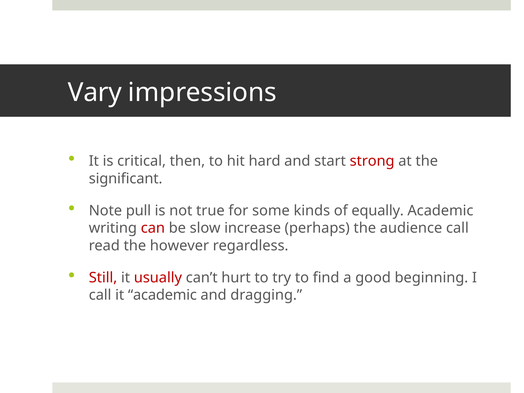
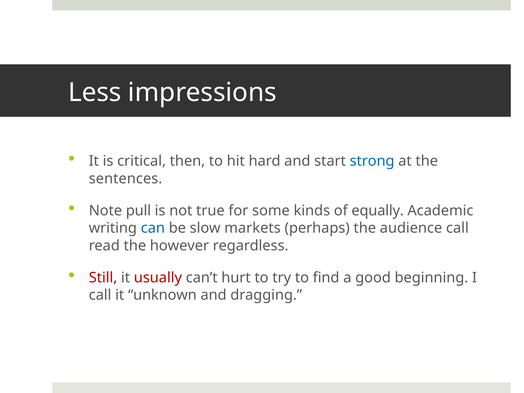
Vary: Vary -> Less
strong colour: red -> blue
significant: significant -> sentences
can colour: red -> blue
increase: increase -> markets
it academic: academic -> unknown
